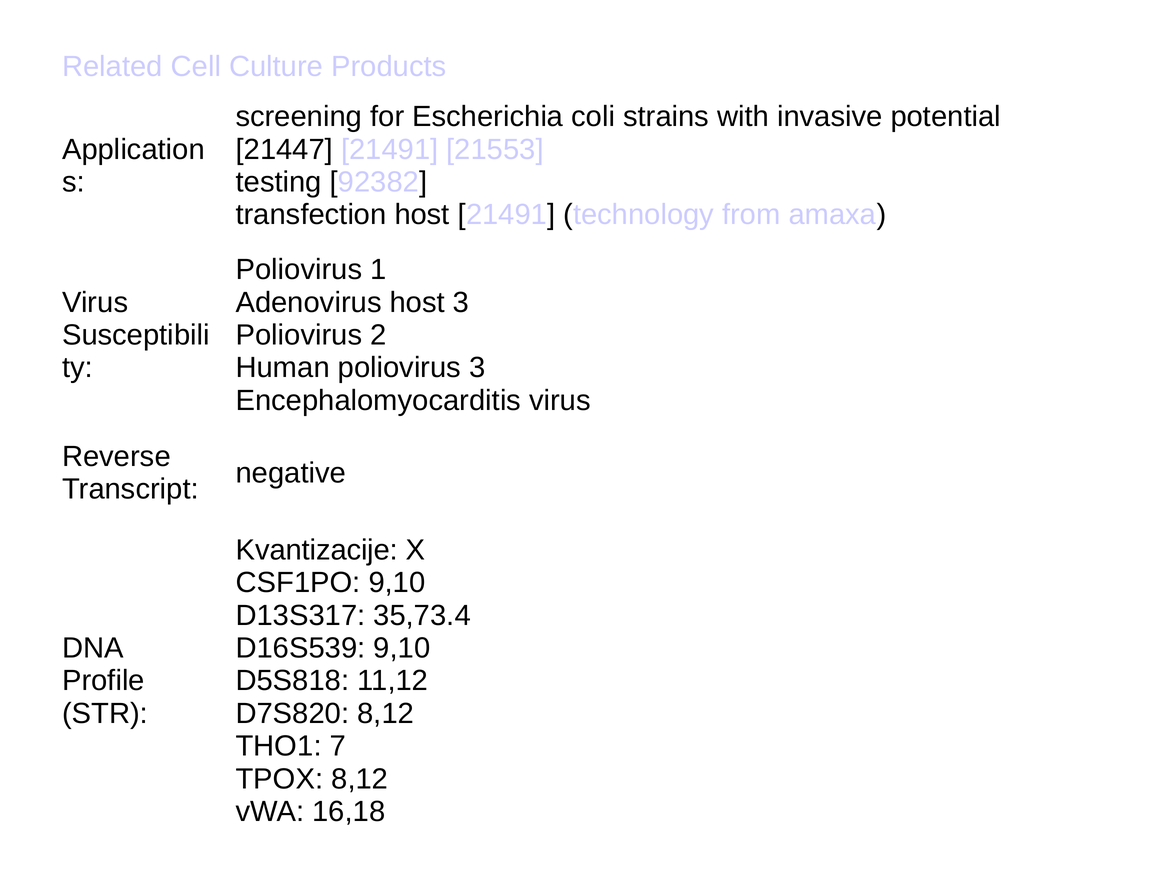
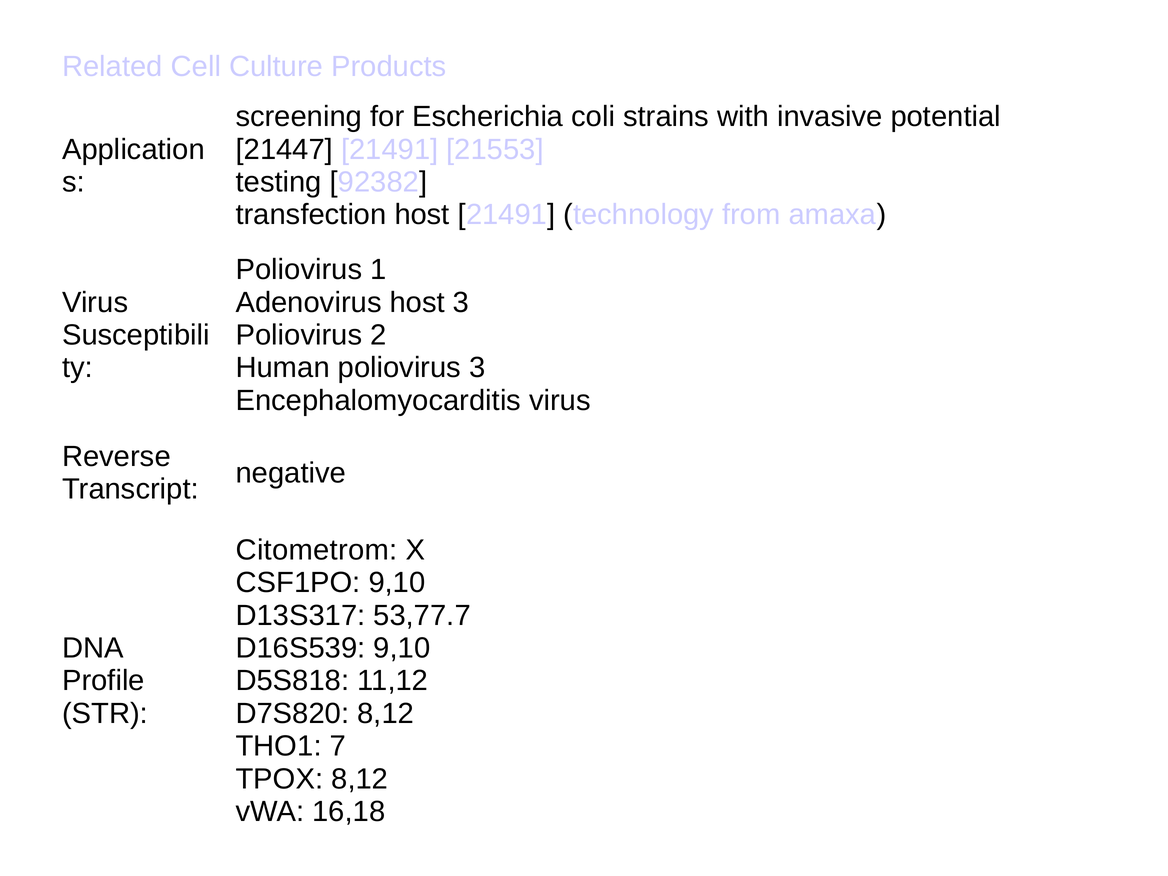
Kvantizacije: Kvantizacije -> Citometrom
35,73.4: 35,73.4 -> 53,77.7
